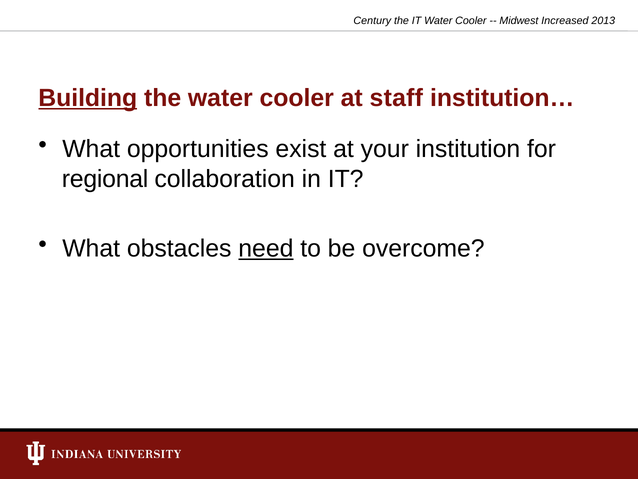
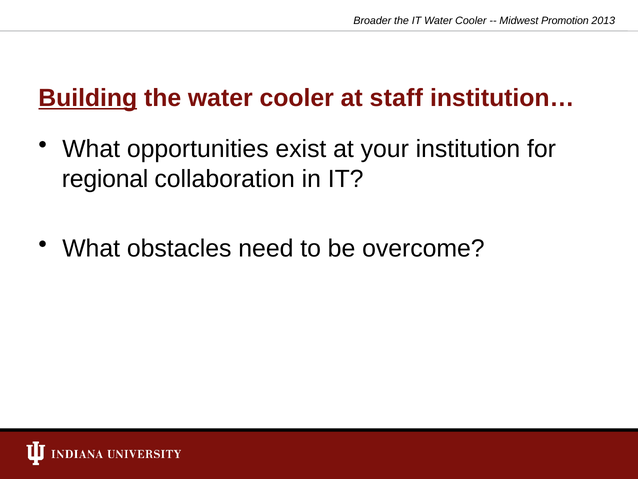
Century: Century -> Broader
Increased: Increased -> Promotion
need underline: present -> none
